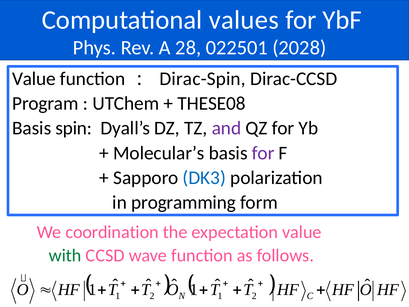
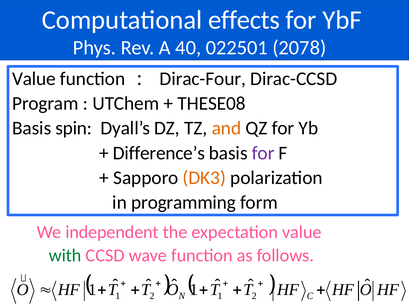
values: values -> effects
28: 28 -> 40
2028: 2028 -> 2078
Dirac-Spin: Dirac-Spin -> Dirac-Four
and colour: purple -> orange
Molecular’s: Molecular’s -> Difference’s
DK3 colour: blue -> orange
coordination: coordination -> independent
